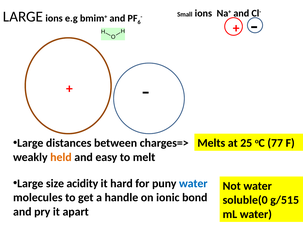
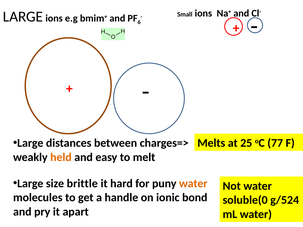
acidity: acidity -> brittle
water at (193, 184) colour: blue -> orange
g/515: g/515 -> g/524
